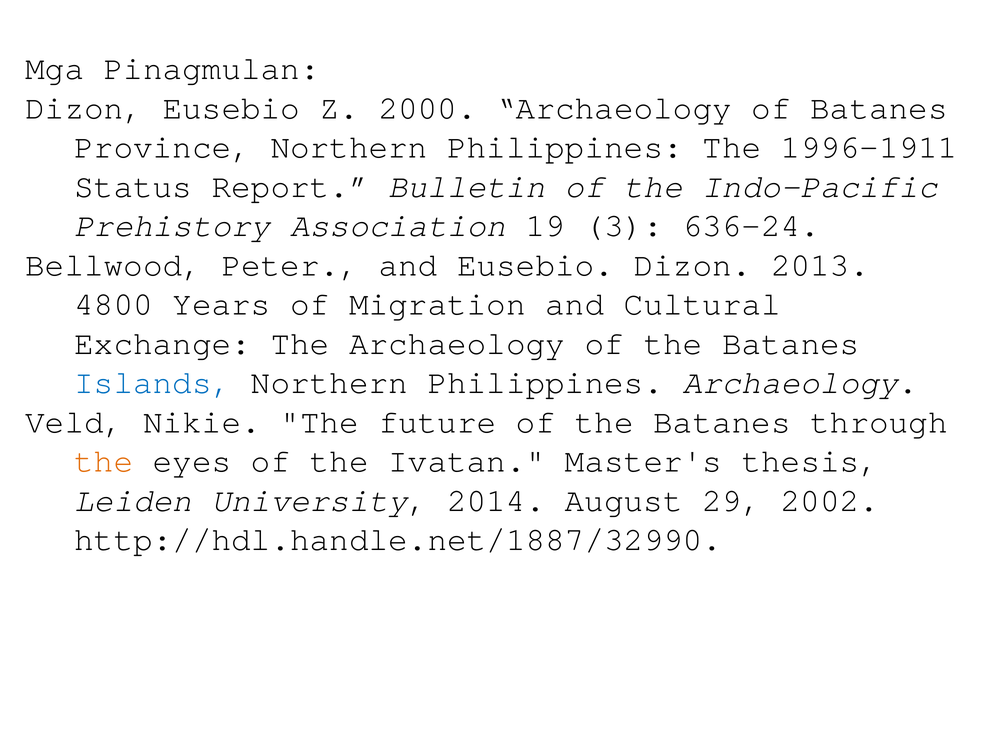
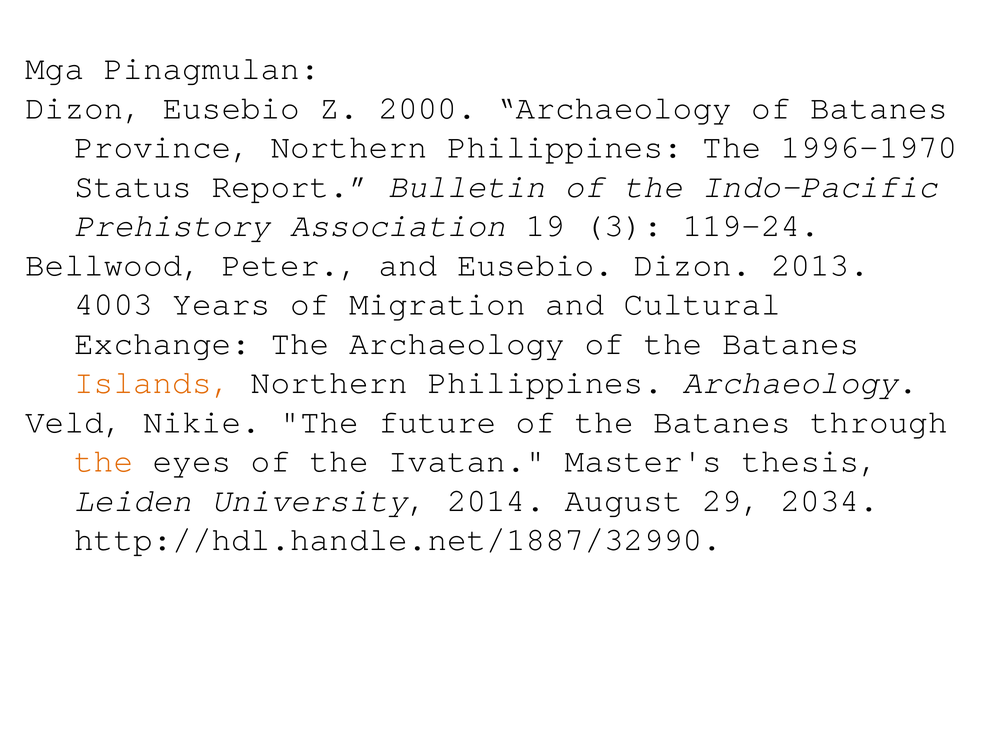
1996-1911: 1996-1911 -> 1996-1970
636–24: 636–24 -> 119–24
4800: 4800 -> 4003
Islands colour: blue -> orange
2002: 2002 -> 2034
